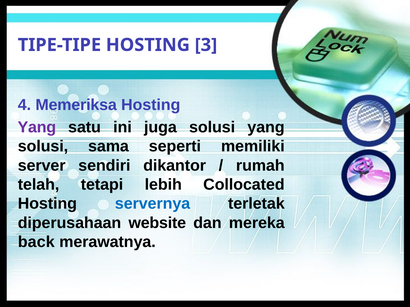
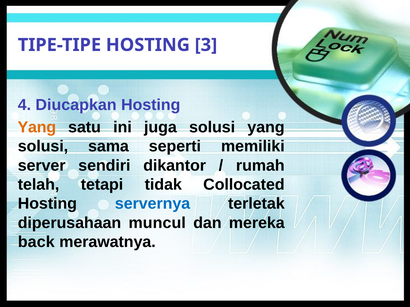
Memeriksa: Memeriksa -> Diucapkan
Yang at (37, 127) colour: purple -> orange
lebih: lebih -> tidak
website: website -> muncul
